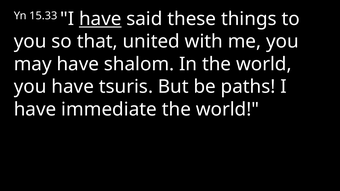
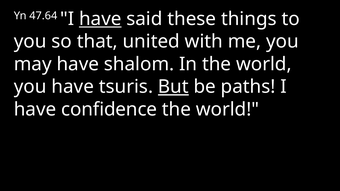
15.33: 15.33 -> 47.64
But underline: none -> present
immediate: immediate -> confidence
